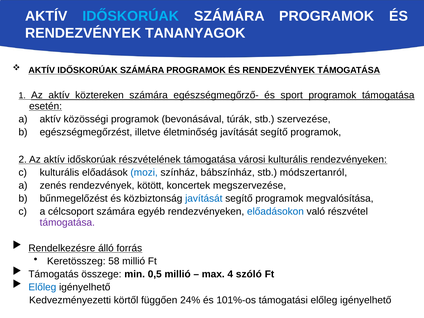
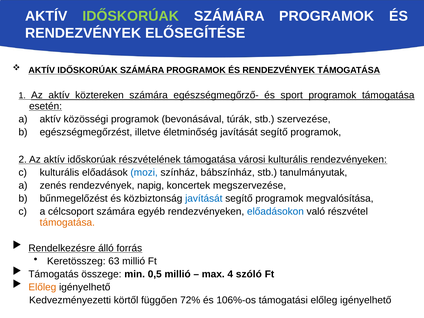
IDŐSKORÚAK at (131, 16) colour: light blue -> light green
TANANYAGOK: TANANYAGOK -> ELŐSEGÍTÉSE
módszertanról: módszertanról -> tanulmányutak
kötött: kötött -> napig
támogatása at (67, 222) colour: purple -> orange
58: 58 -> 63
Előleg at (42, 287) colour: blue -> orange
24%: 24% -> 72%
101%-os: 101%-os -> 106%-os
